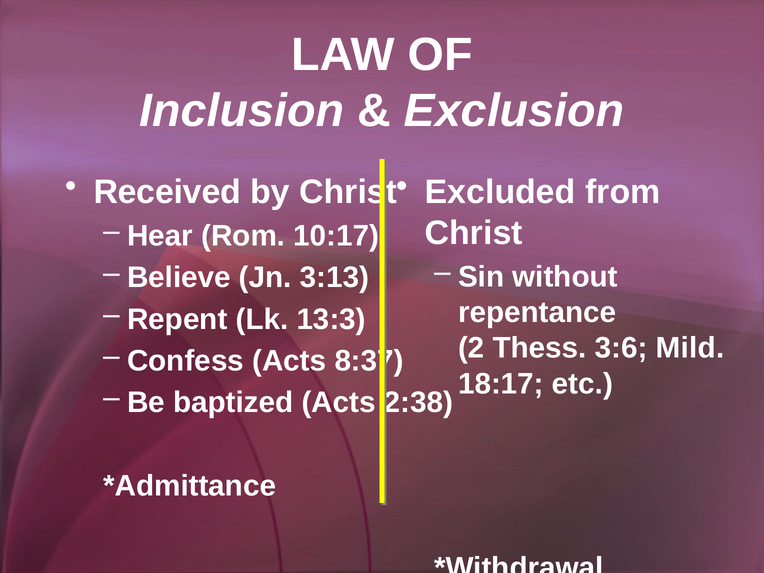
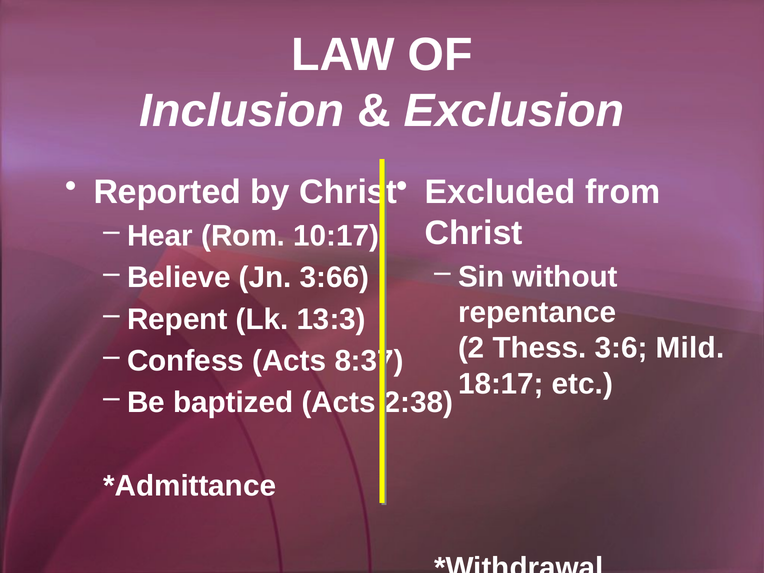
Received: Received -> Reported
3:13: 3:13 -> 3:66
